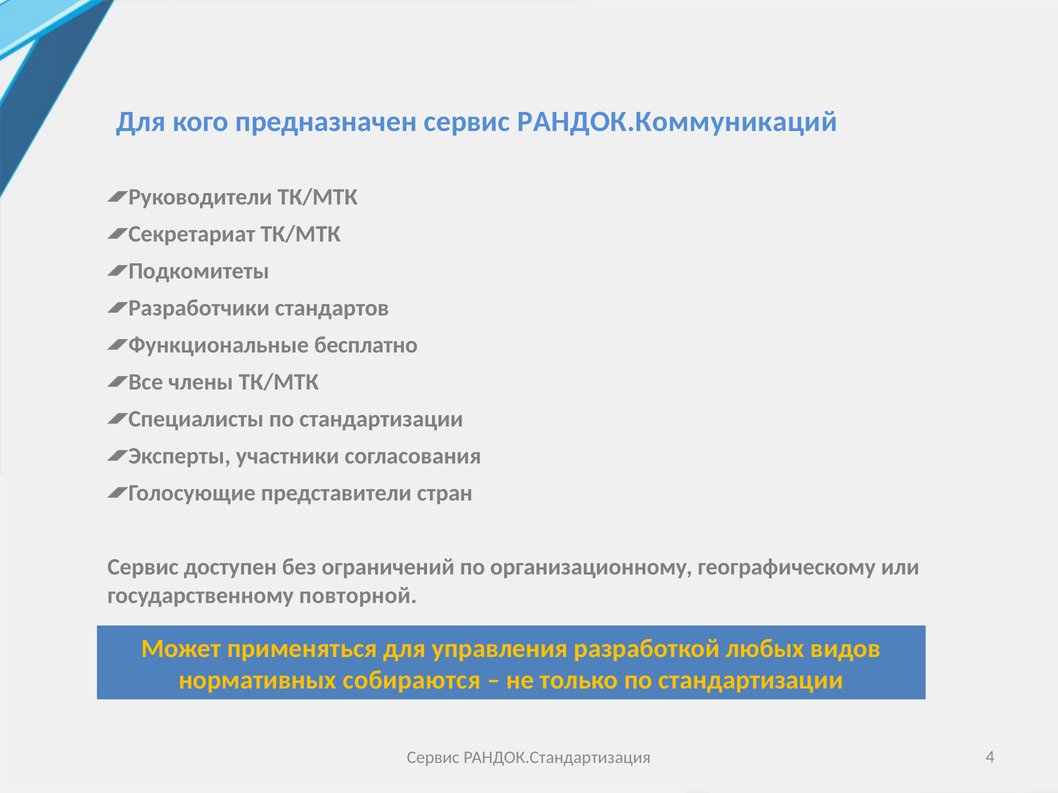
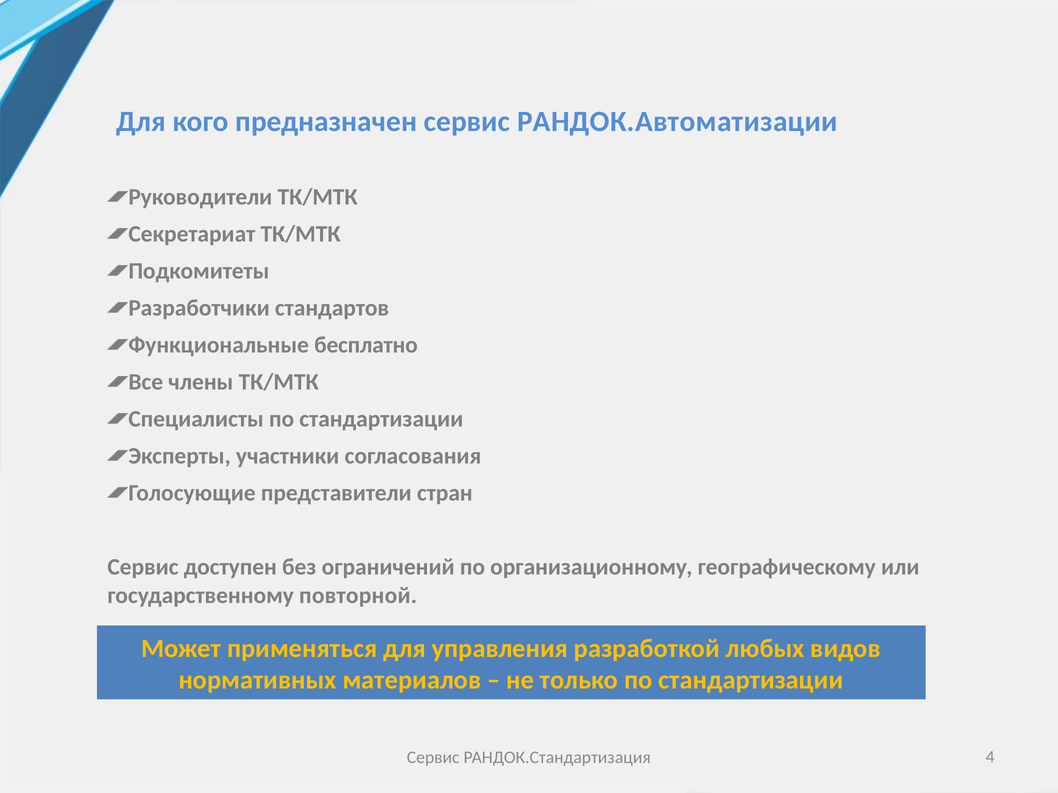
РАНДОК.Коммуникаций: РАНДОК.Коммуникаций -> РАНДОК.Автоматизации
собираются: собираются -> материалов
